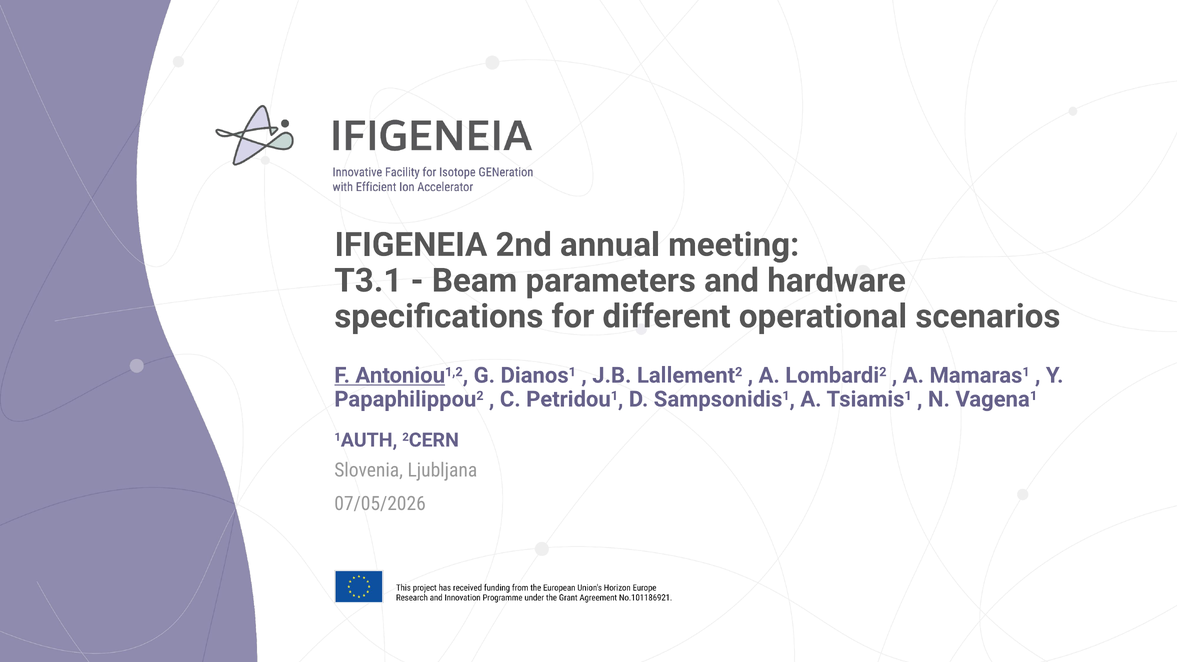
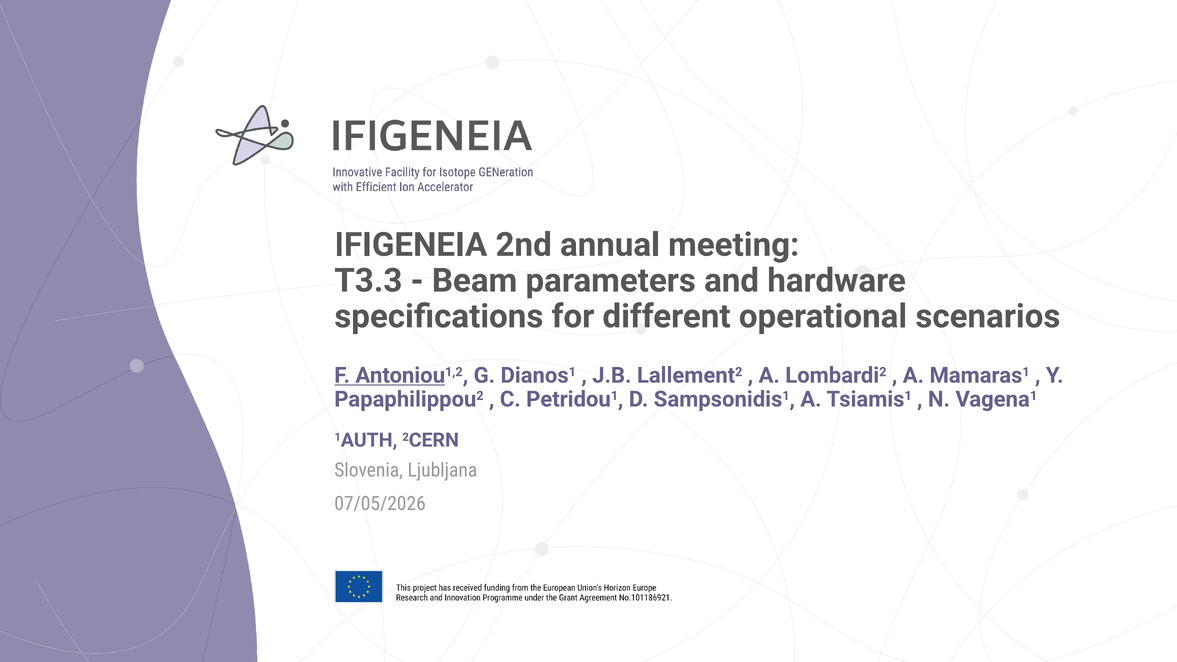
T3.1: T3.1 -> T3.3
